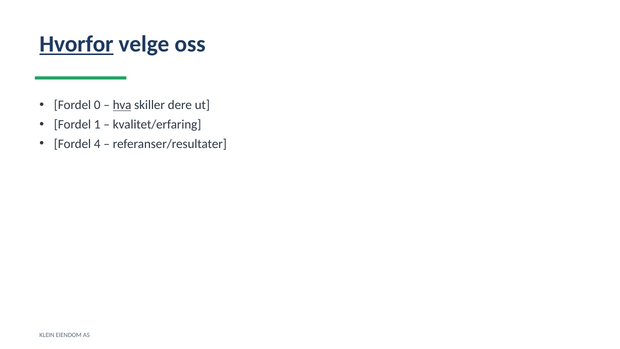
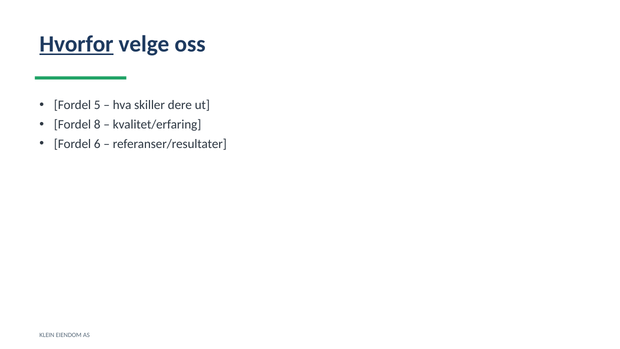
0: 0 -> 5
hva underline: present -> none
1: 1 -> 8
4: 4 -> 6
